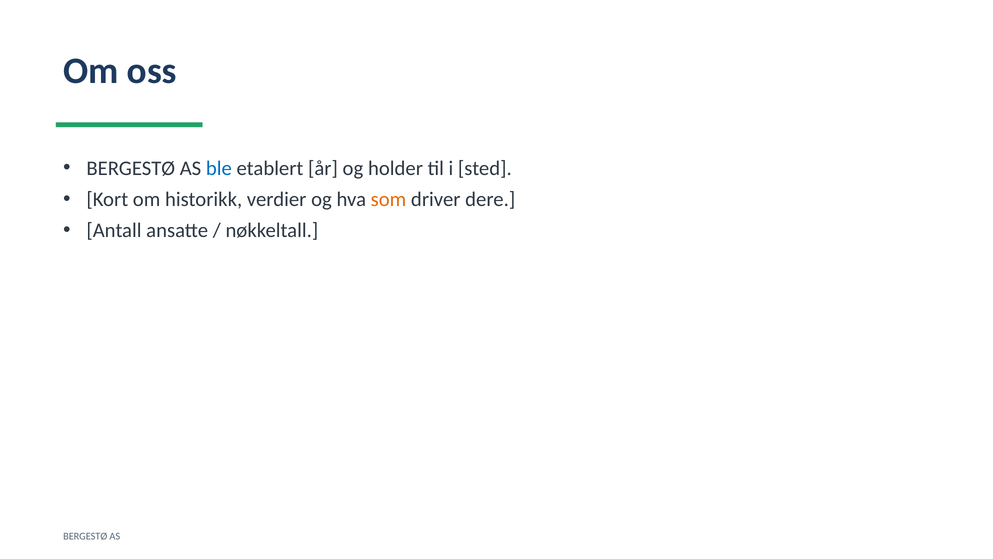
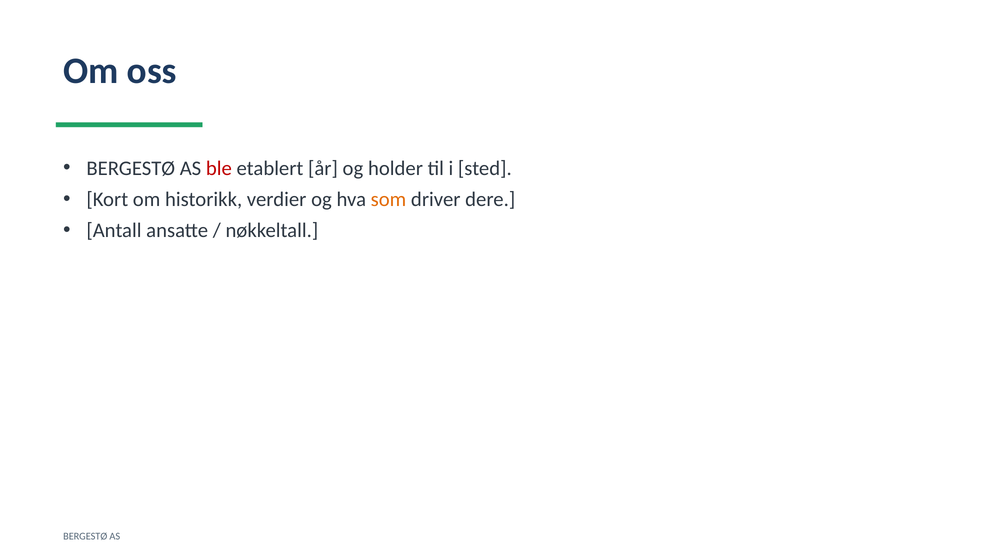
ble colour: blue -> red
